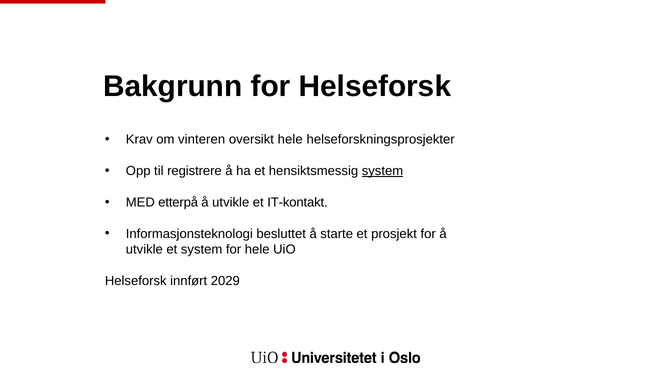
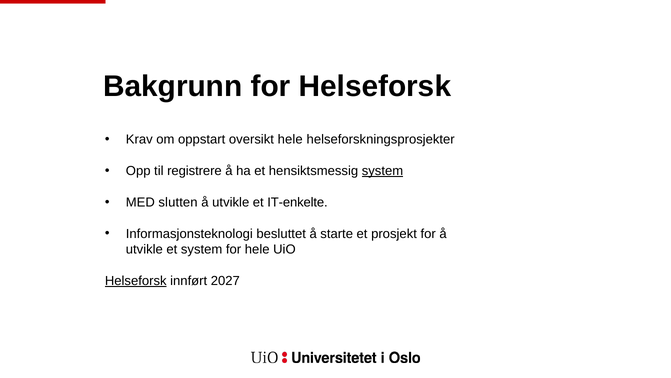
vinteren: vinteren -> oppstart
etterpå: etterpå -> slutten
IT-kontakt: IT-kontakt -> IT-enkelte
Helseforsk at (136, 280) underline: none -> present
2029: 2029 -> 2027
